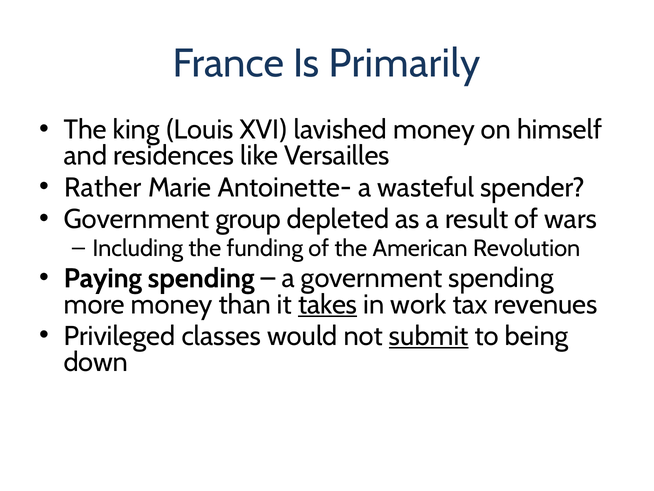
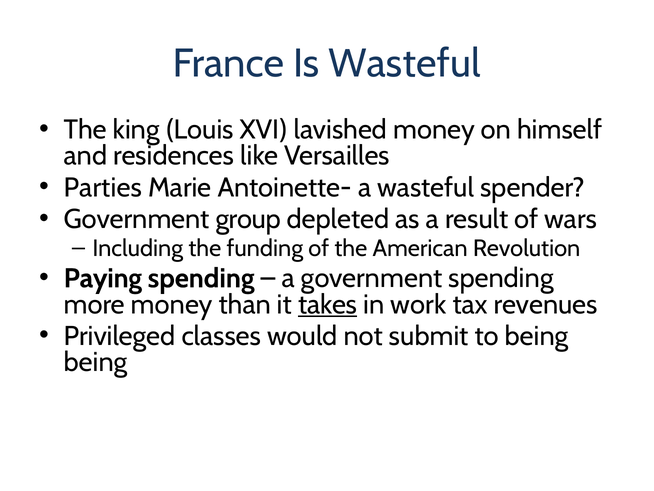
Is Primarily: Primarily -> Wasteful
Rather: Rather -> Parties
submit underline: present -> none
down at (96, 362): down -> being
